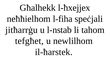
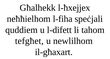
jitħarrġu: jitħarrġu -> quddiem
l-nstab: l-nstab -> l-difett
il-ħarstek: il-ħarstek -> il-għaxart
